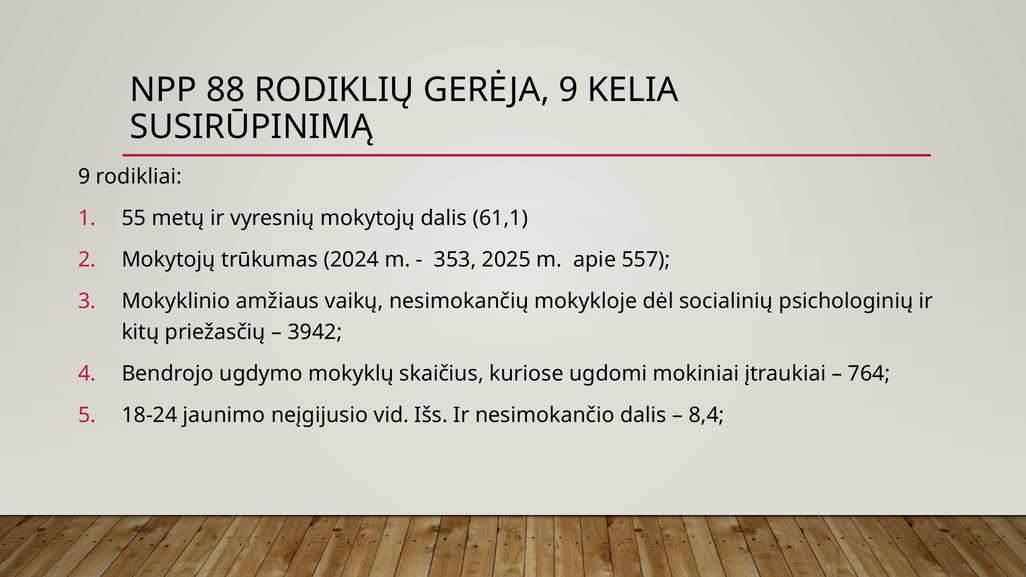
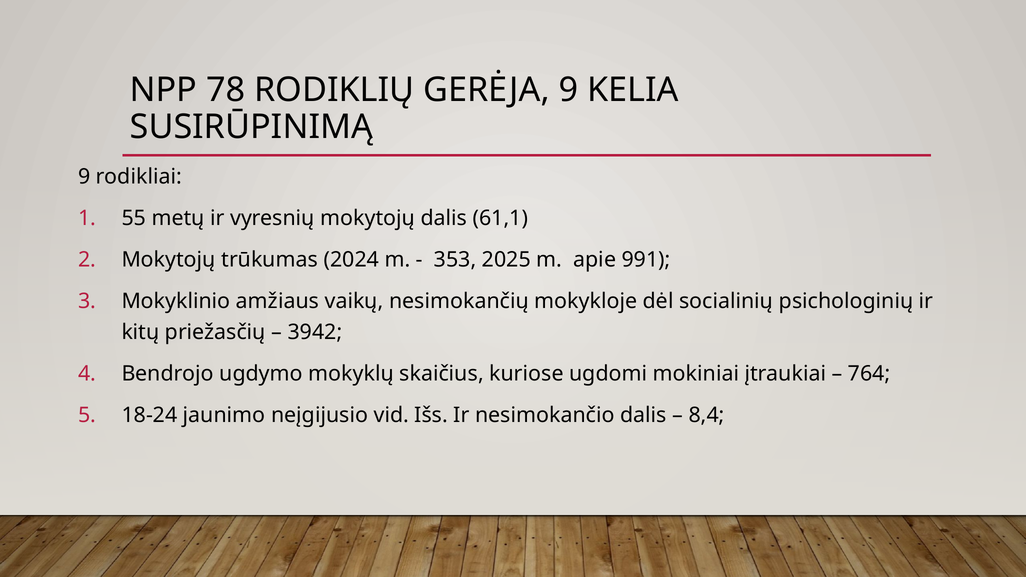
88: 88 -> 78
557: 557 -> 991
